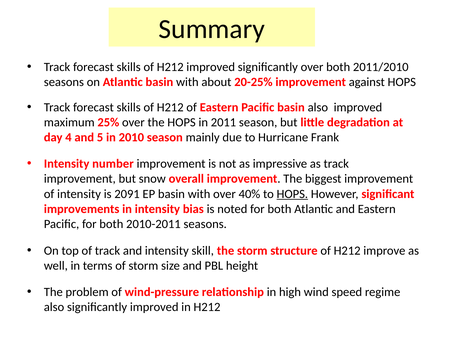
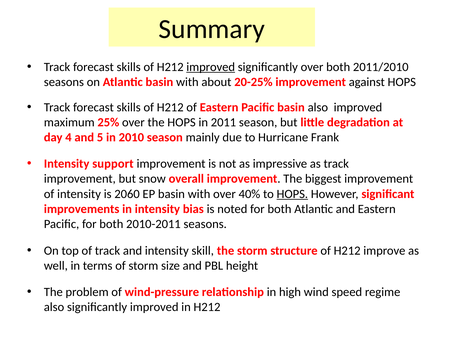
improved at (211, 67) underline: none -> present
number: number -> support
2091: 2091 -> 2060
